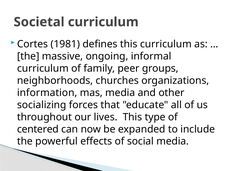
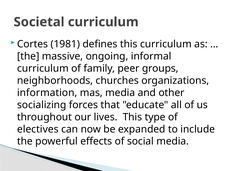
centered: centered -> electives
